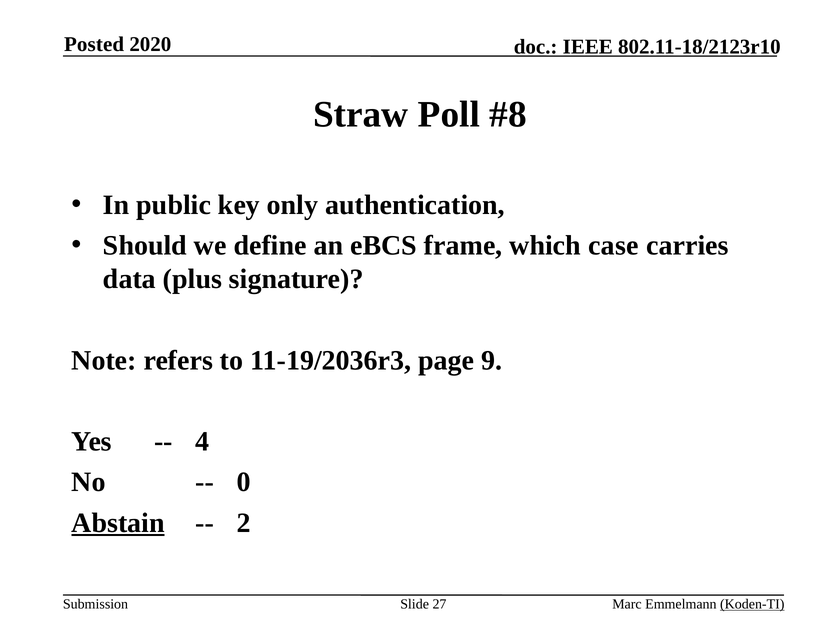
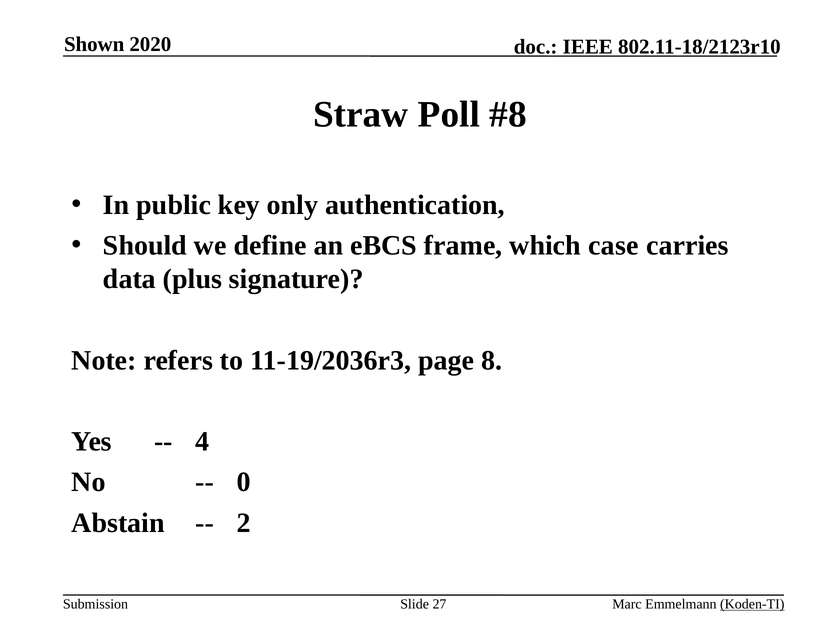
Posted: Posted -> Shown
9: 9 -> 8
Abstain underline: present -> none
